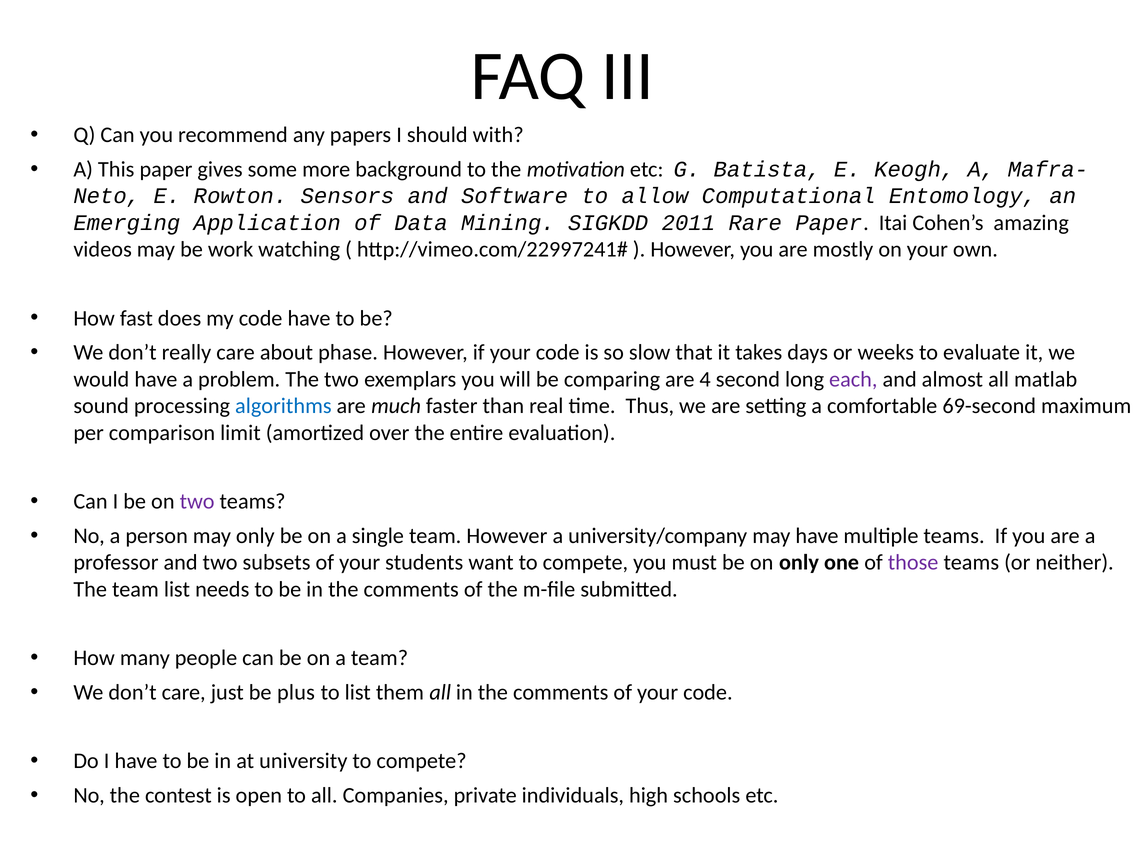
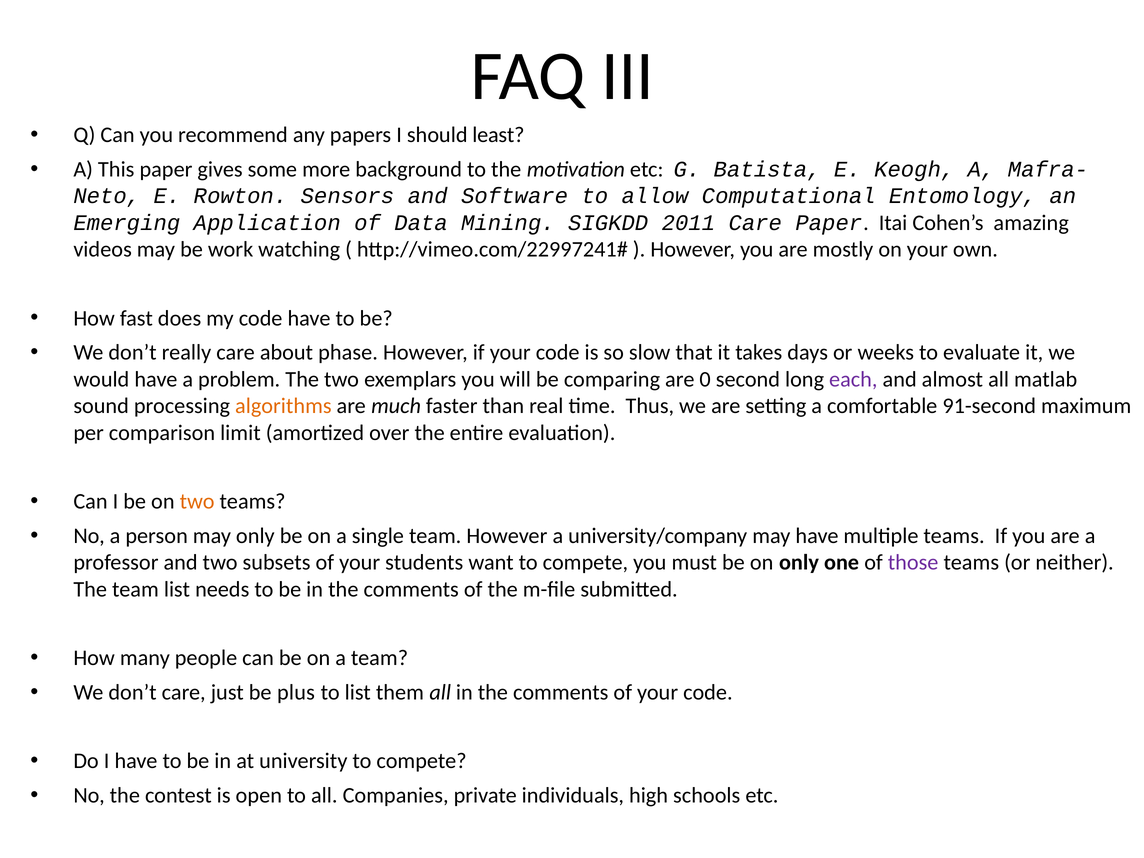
with: with -> least
2011 Rare: Rare -> Care
4: 4 -> 0
algorithms colour: blue -> orange
69-second: 69-second -> 91-second
two at (197, 501) colour: purple -> orange
